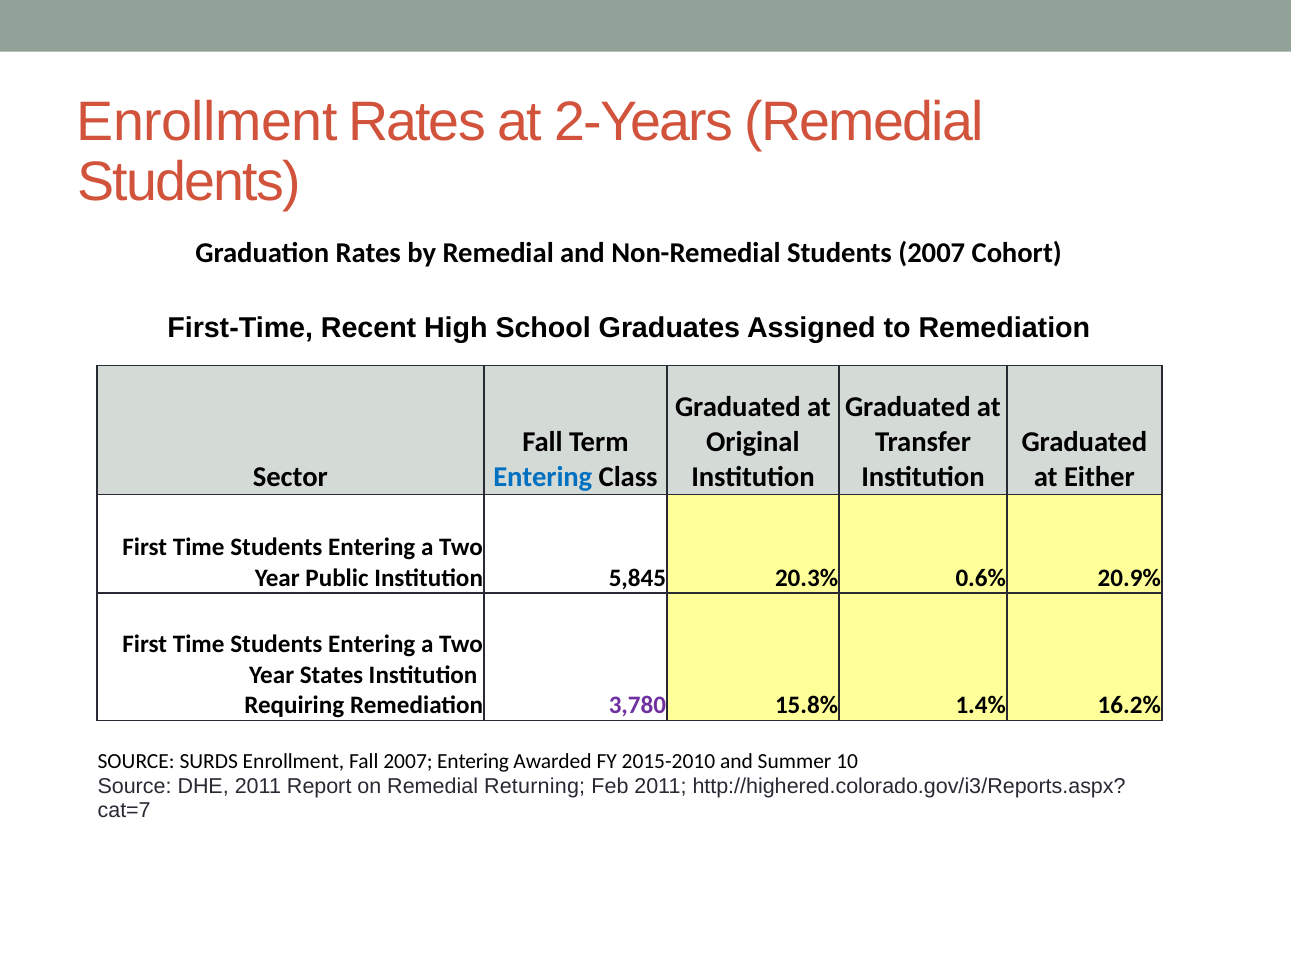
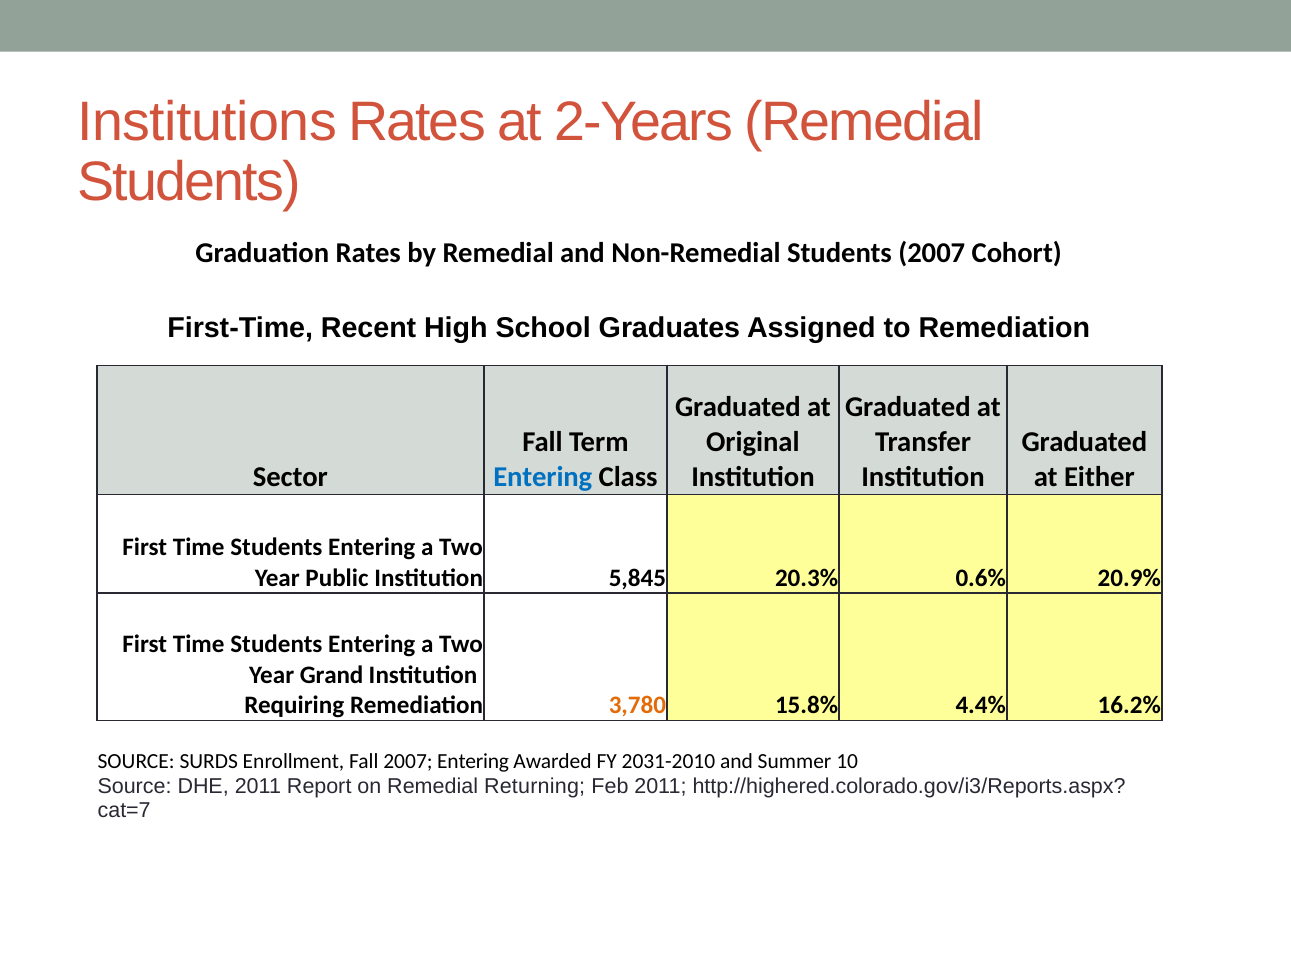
Enrollment at (207, 122): Enrollment -> Institutions
States: States -> Grand
3,780 colour: purple -> orange
1.4%: 1.4% -> 4.4%
2015-2010: 2015-2010 -> 2031-2010
